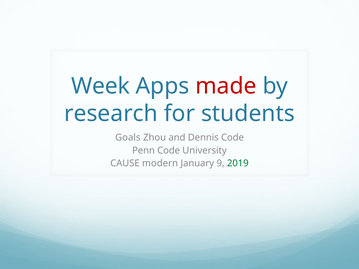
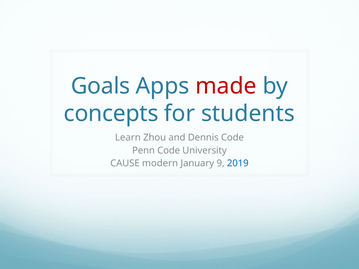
Week: Week -> Goals
research: research -> concepts
Goals: Goals -> Learn
2019 colour: green -> blue
